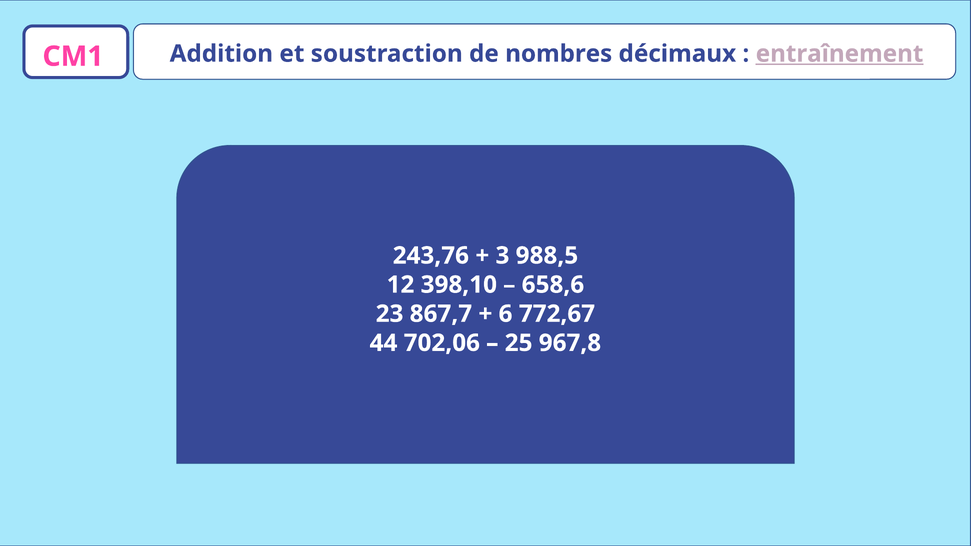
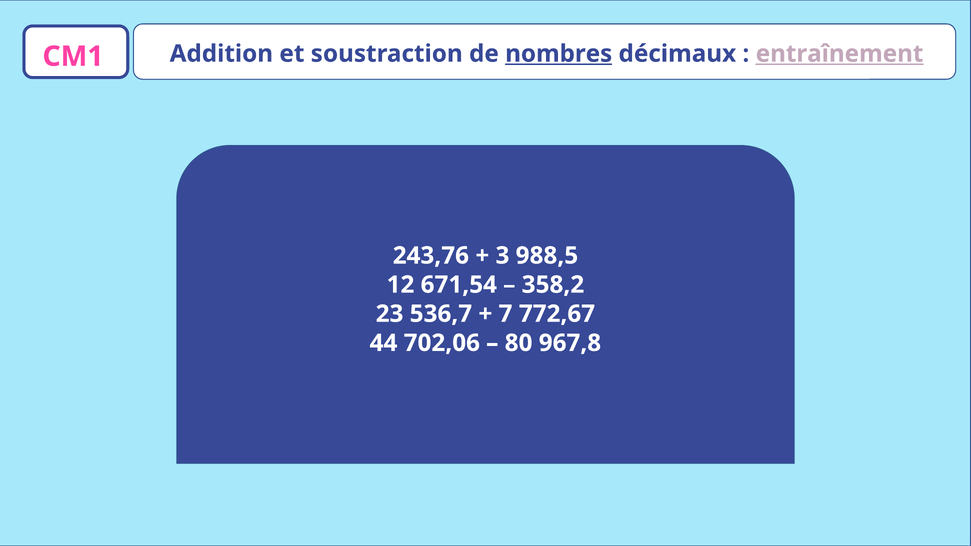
nombres underline: none -> present
398,10: 398,10 -> 671,54
658,6: 658,6 -> 358,2
867,7: 867,7 -> 536,7
6: 6 -> 7
25: 25 -> 80
